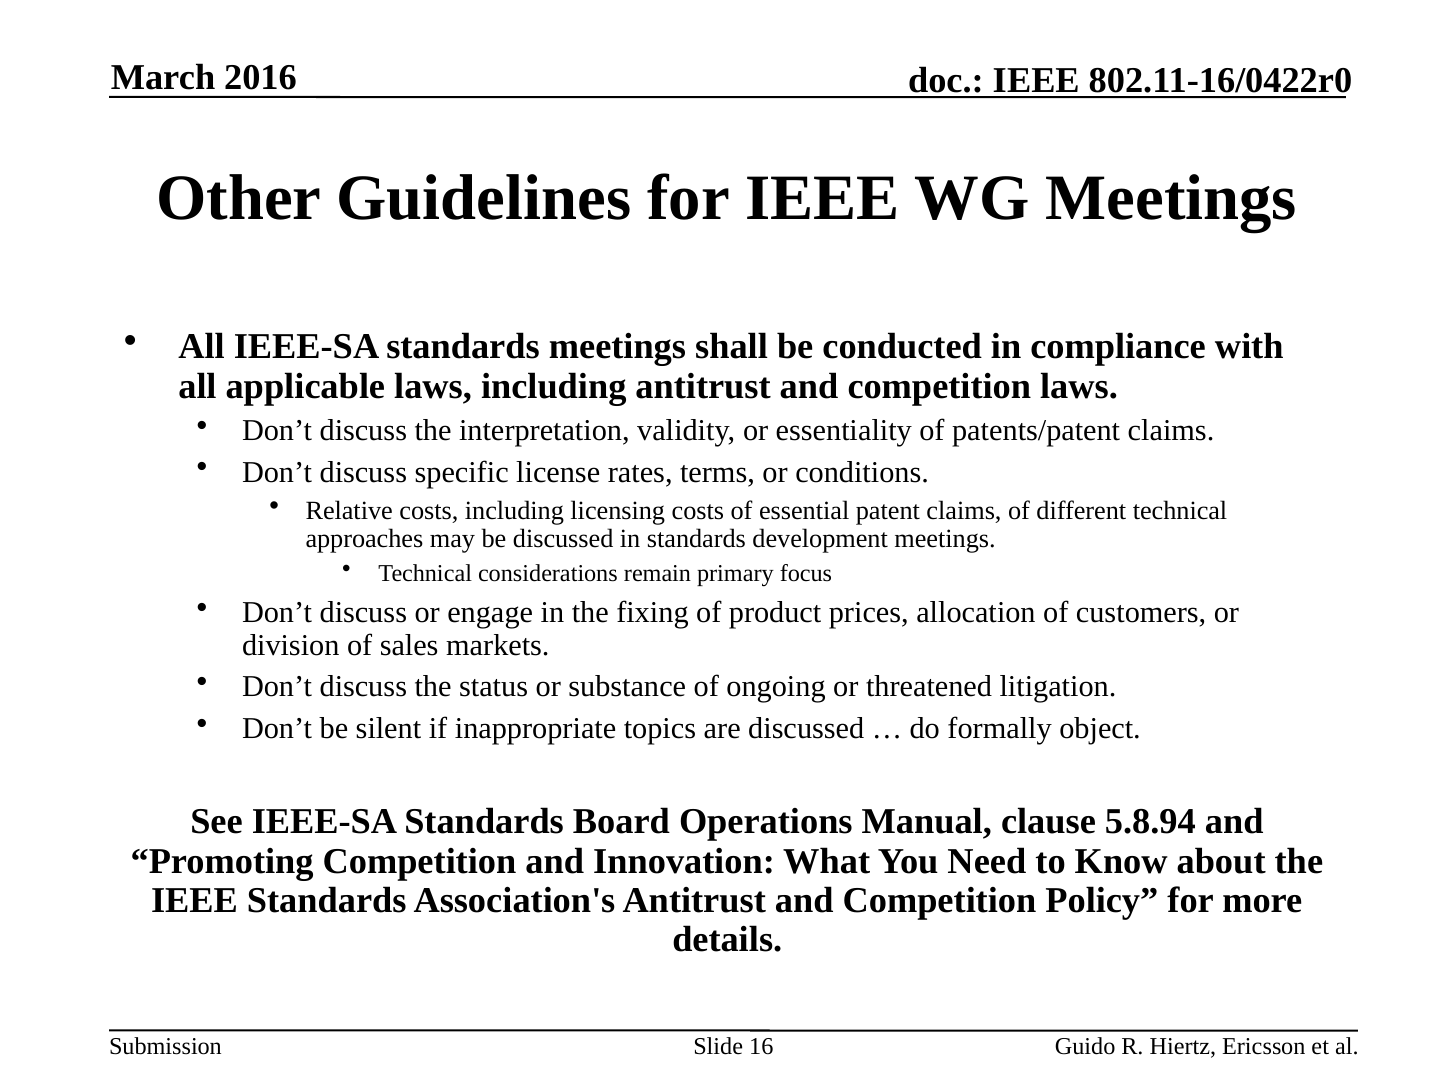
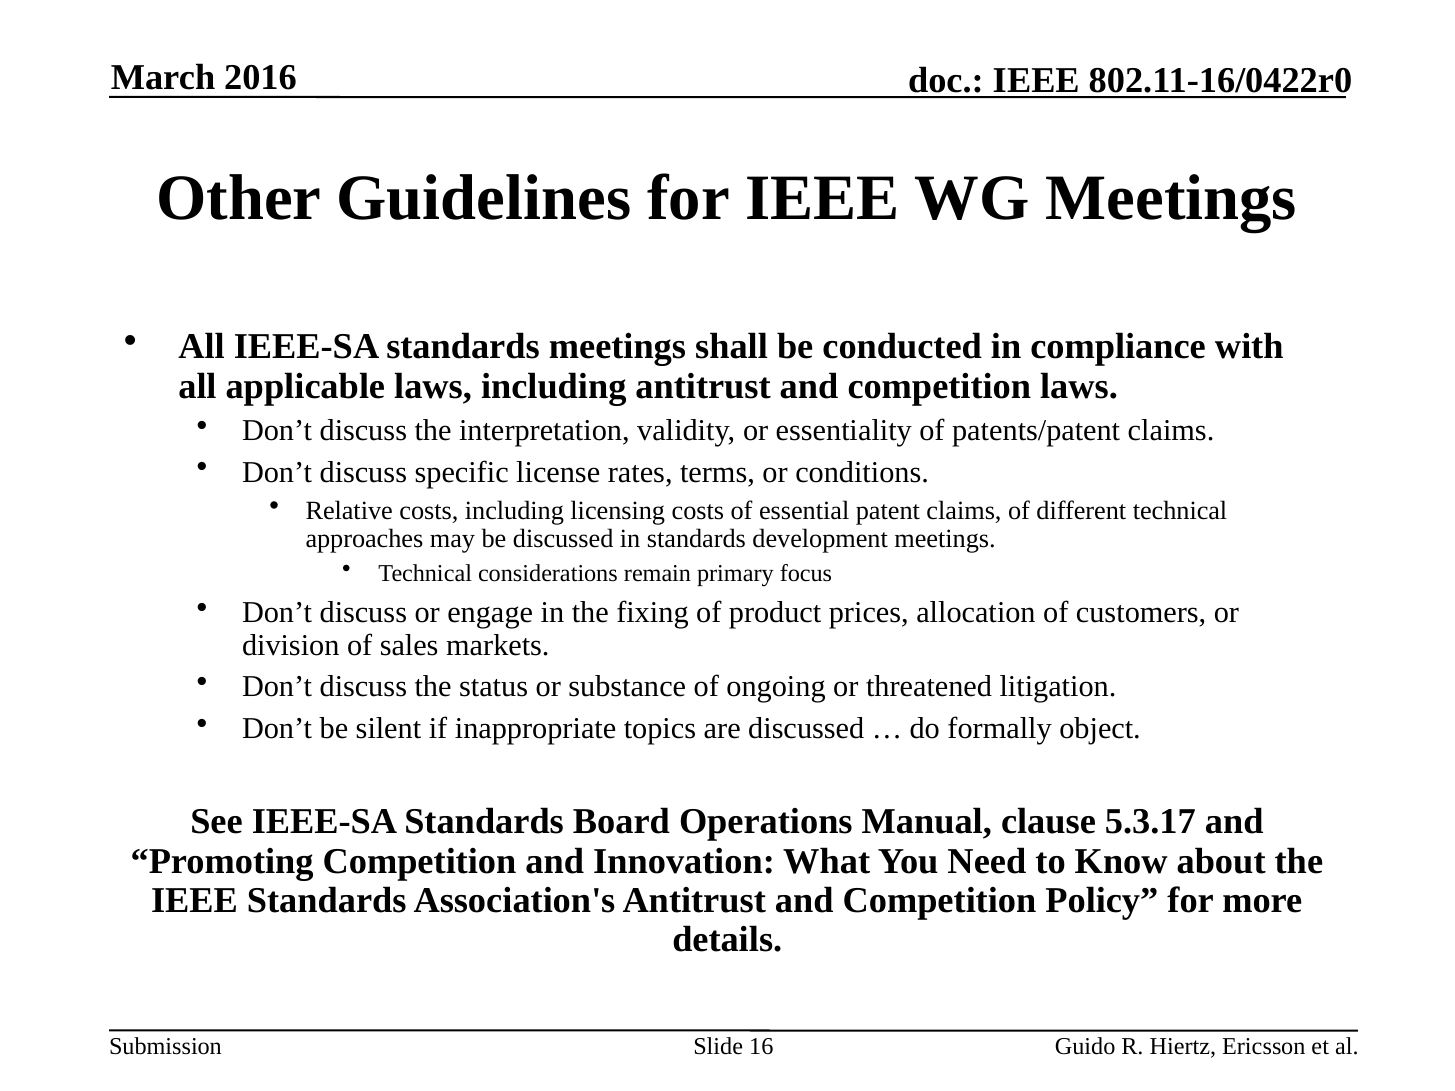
5.8.94: 5.8.94 -> 5.3.17
